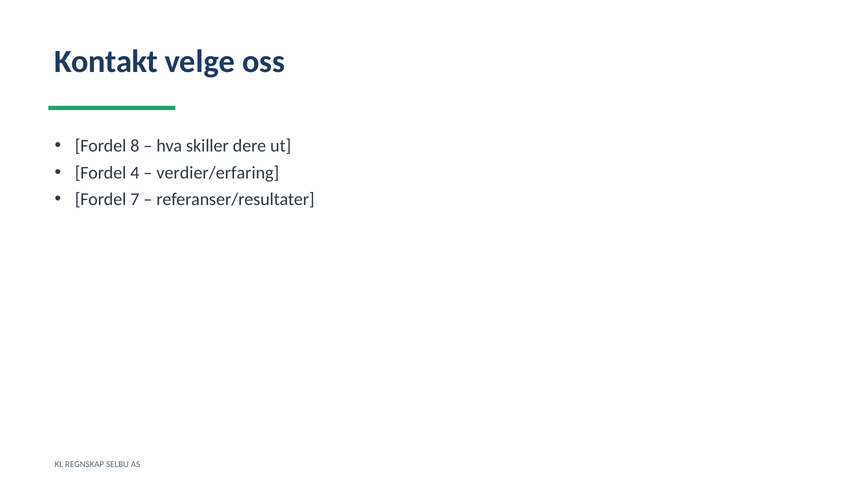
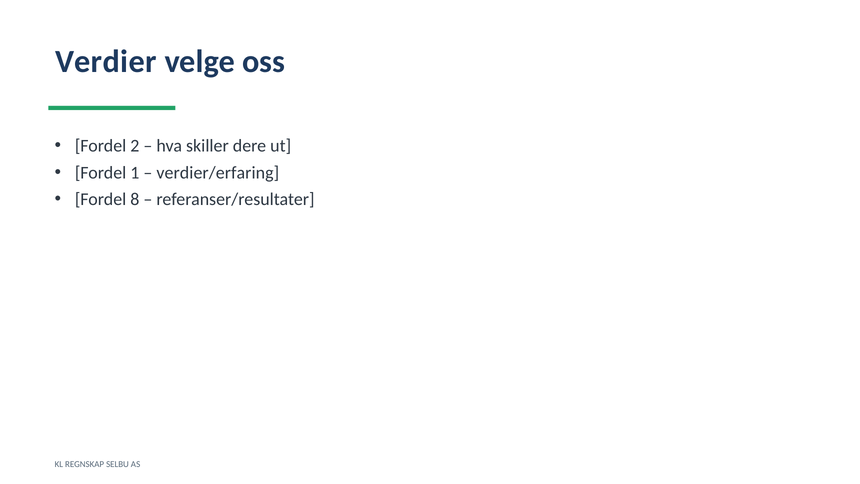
Kontakt: Kontakt -> Verdier
8: 8 -> 2
4: 4 -> 1
7: 7 -> 8
